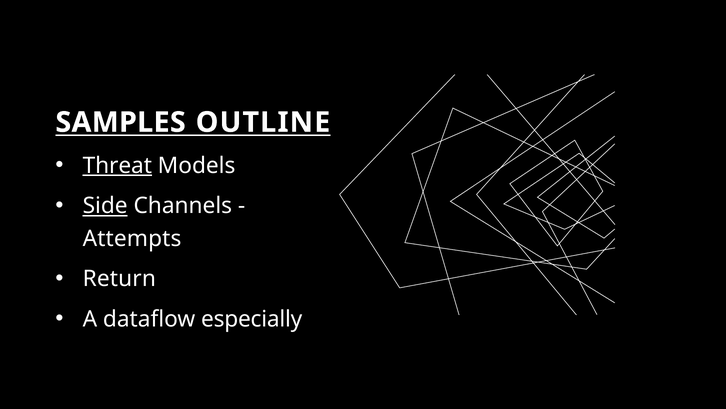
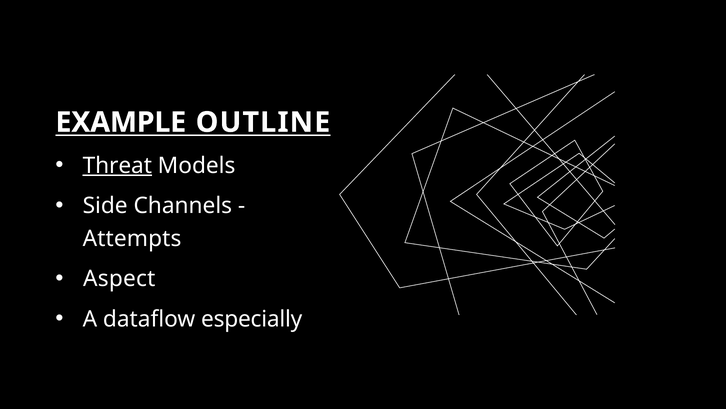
SAMPLES: SAMPLES -> EXAMPLE
Side underline: present -> none
Return: Return -> Aspect
